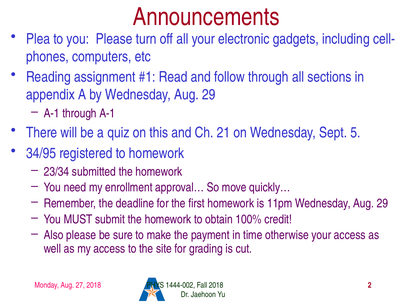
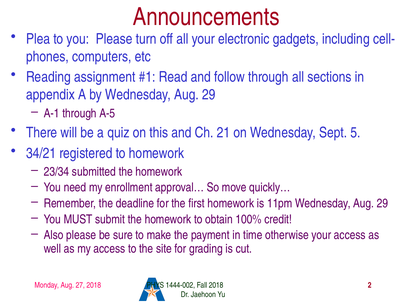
through A-1: A-1 -> A-5
34/95: 34/95 -> 34/21
